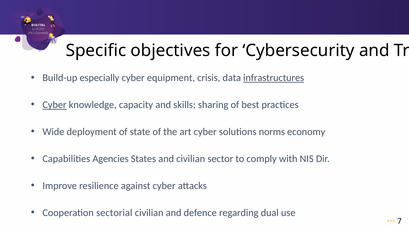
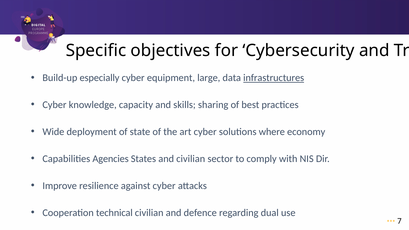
crisis: crisis -> large
Cyber at (54, 105) underline: present -> none
norms: norms -> where
sectorial: sectorial -> technical
